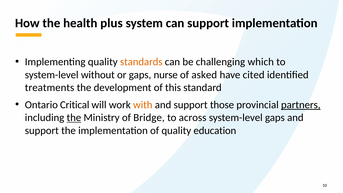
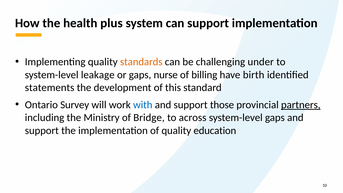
which: which -> under
without: without -> leakage
asked: asked -> billing
cited: cited -> birth
treatments: treatments -> statements
Critical: Critical -> Survey
with colour: orange -> blue
the at (74, 118) underline: present -> none
